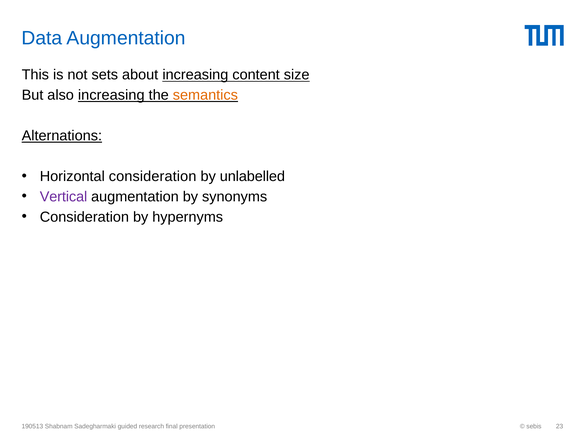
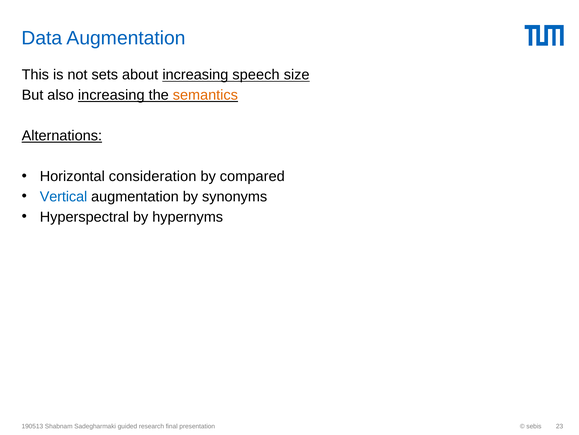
content: content -> speech
unlabelled: unlabelled -> compared
Vertical colour: purple -> blue
Consideration at (84, 217): Consideration -> Hyperspectral
